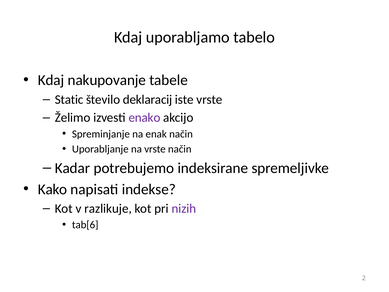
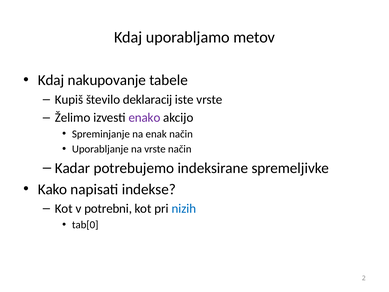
tabelo: tabelo -> metov
Static: Static -> Kupiš
razlikuje: razlikuje -> potrebni
nizih colour: purple -> blue
tab[6: tab[6 -> tab[0
